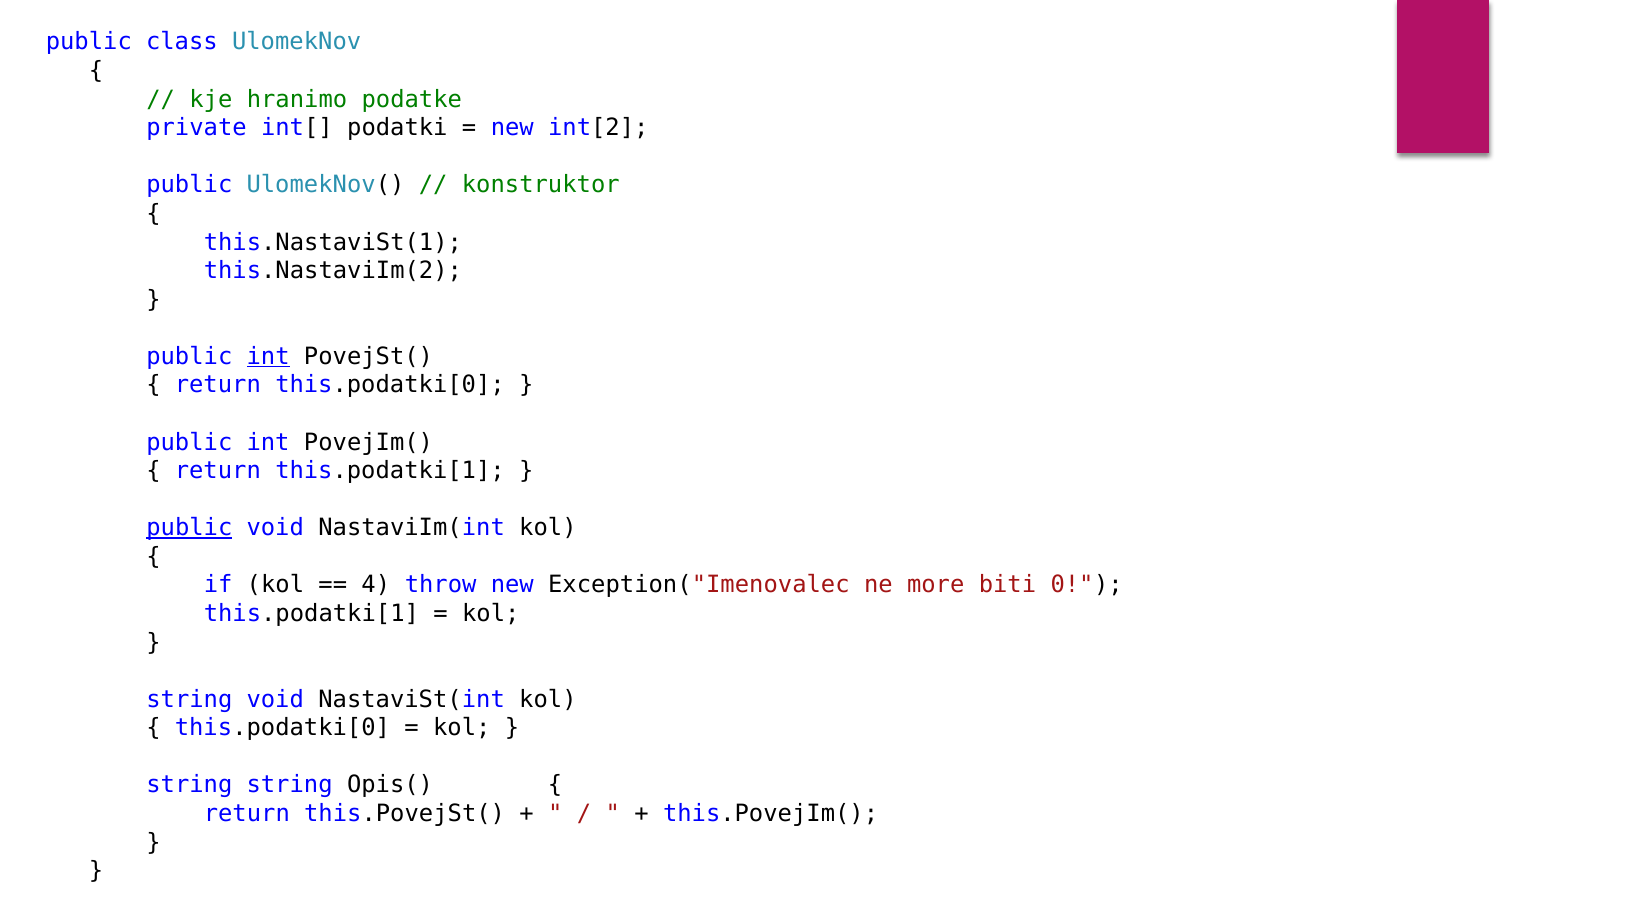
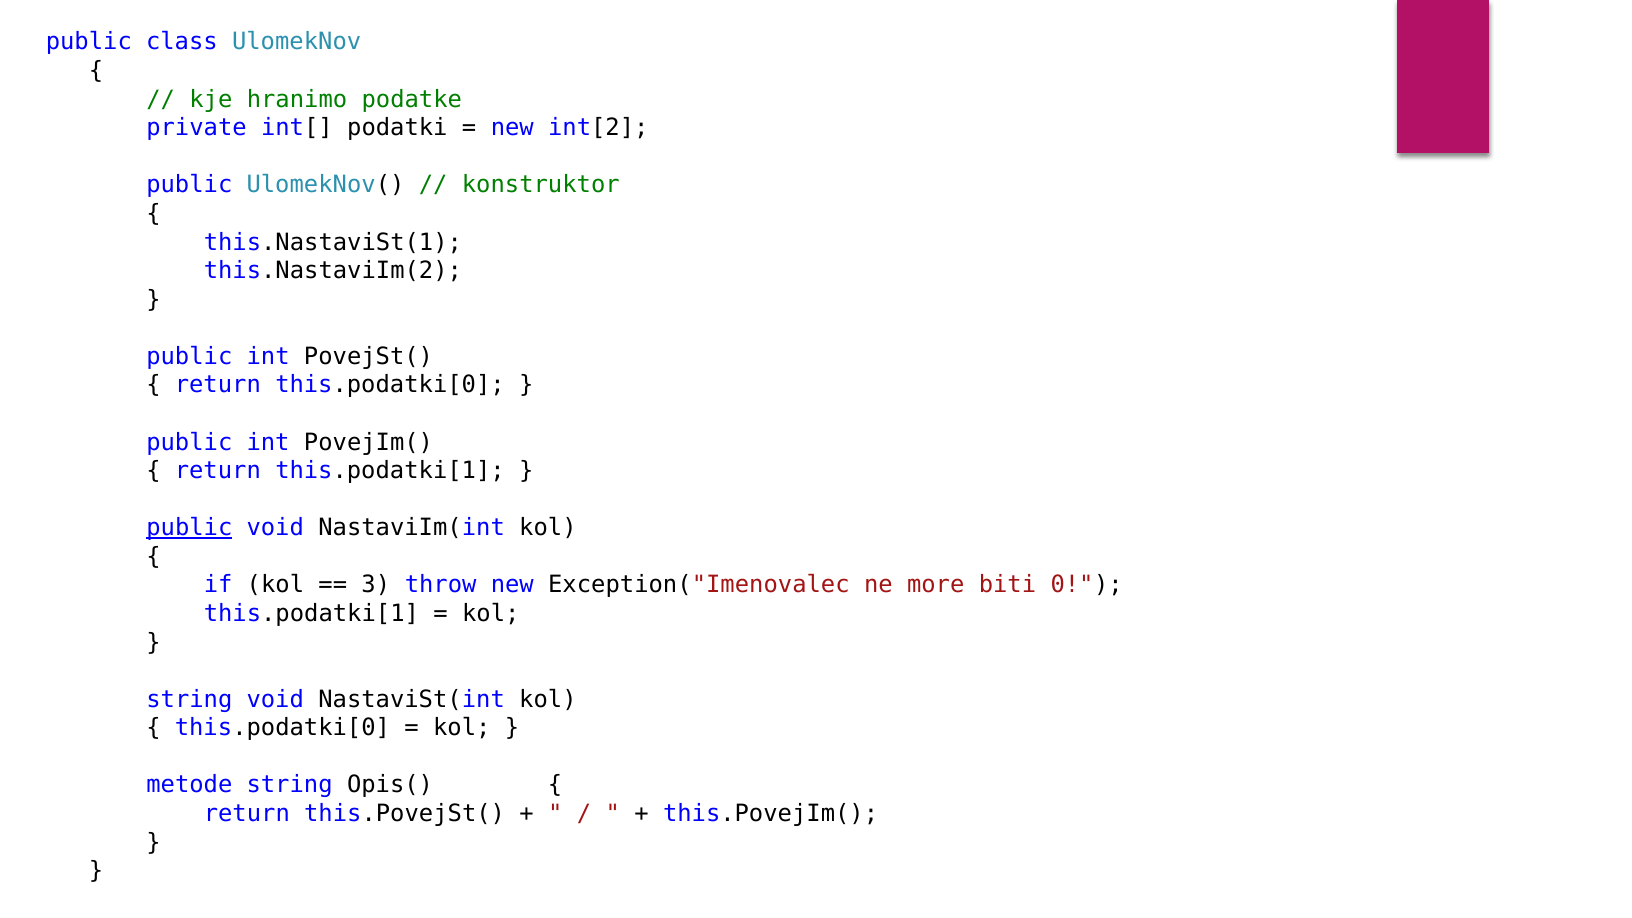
int at (268, 356) underline: present -> none
4: 4 -> 3
string at (189, 785): string -> metode
